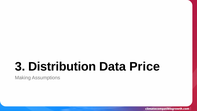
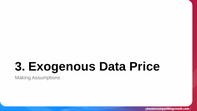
Distribution: Distribution -> Exogenous
